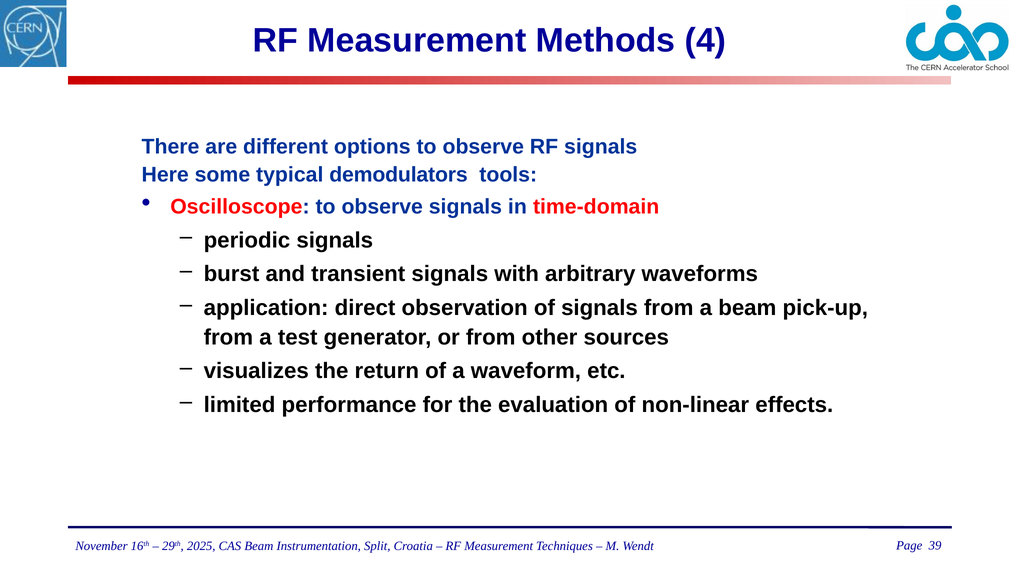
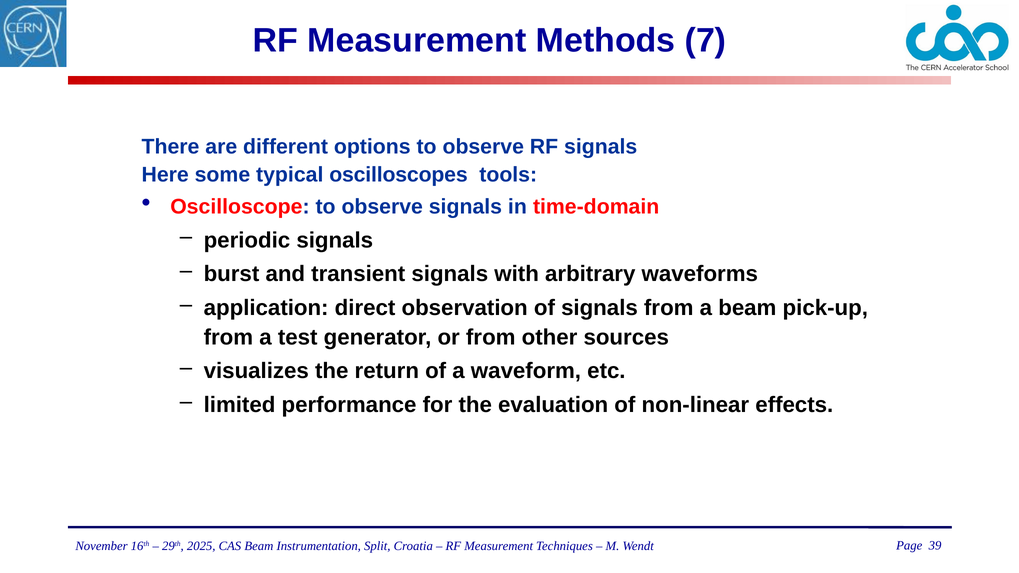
4: 4 -> 7
demodulators: demodulators -> oscilloscopes
